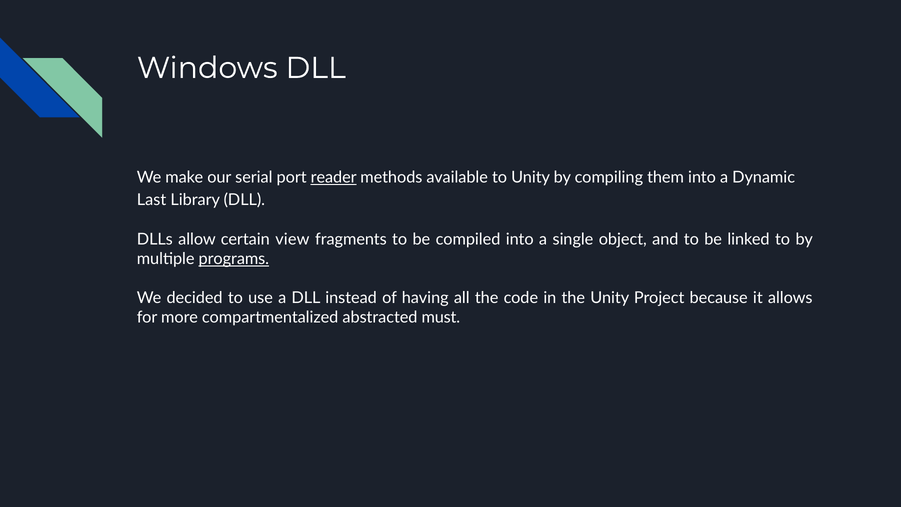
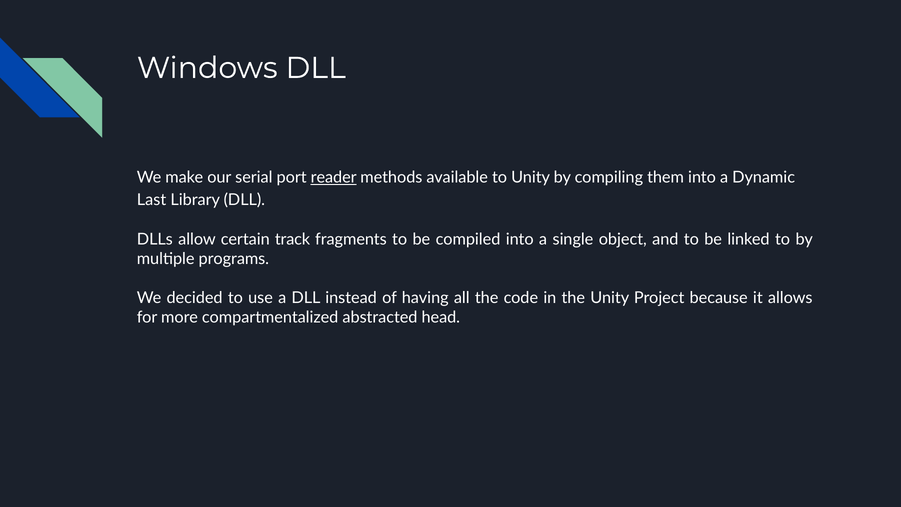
view: view -> track
programs underline: present -> none
must: must -> head
